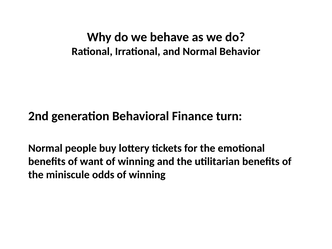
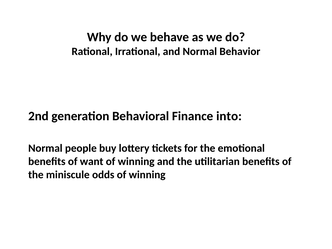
turn: turn -> into
